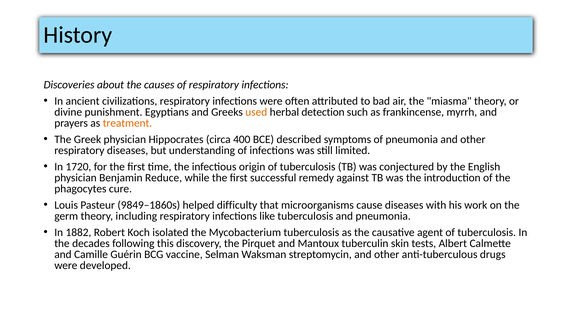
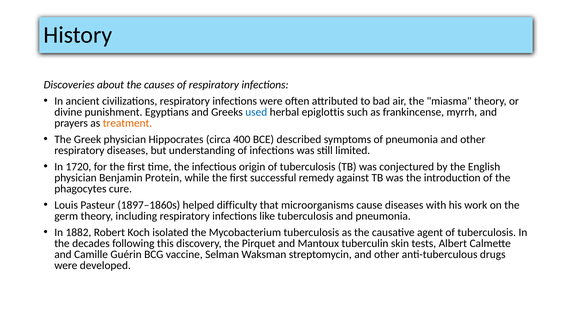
used colour: orange -> blue
detection: detection -> epiglottis
Reduce: Reduce -> Protein
9849–1860s: 9849–1860s -> 1897–1860s
